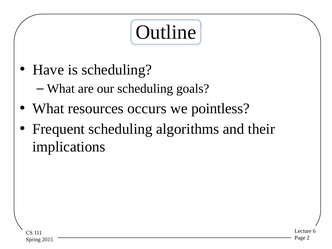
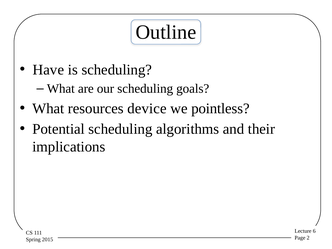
occurs: occurs -> device
Frequent: Frequent -> Potential
